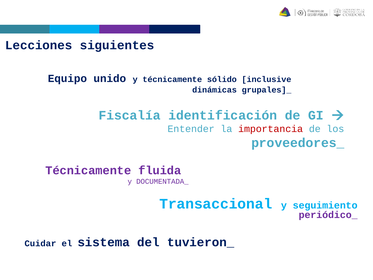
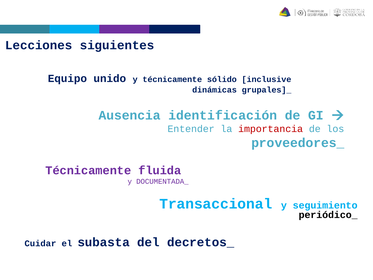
Fiscalía: Fiscalía -> Ausencia
periódico_ colour: purple -> black
sistema: sistema -> subasta
tuvieron_: tuvieron_ -> decretos_
